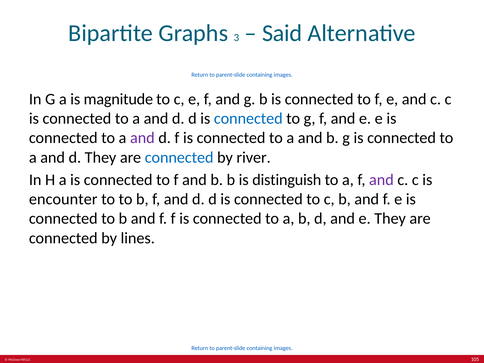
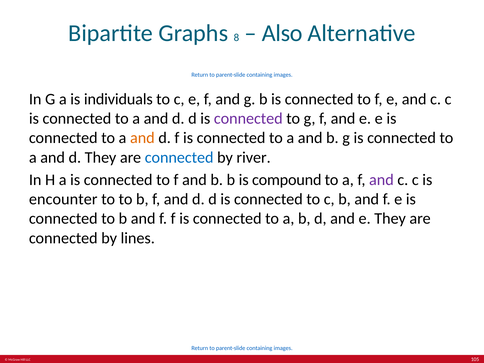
3: 3 -> 8
Said: Said -> Also
magnitude: magnitude -> individuals
connected at (248, 119) colour: blue -> purple
and at (142, 138) colour: purple -> orange
distinguish: distinguish -> compound
